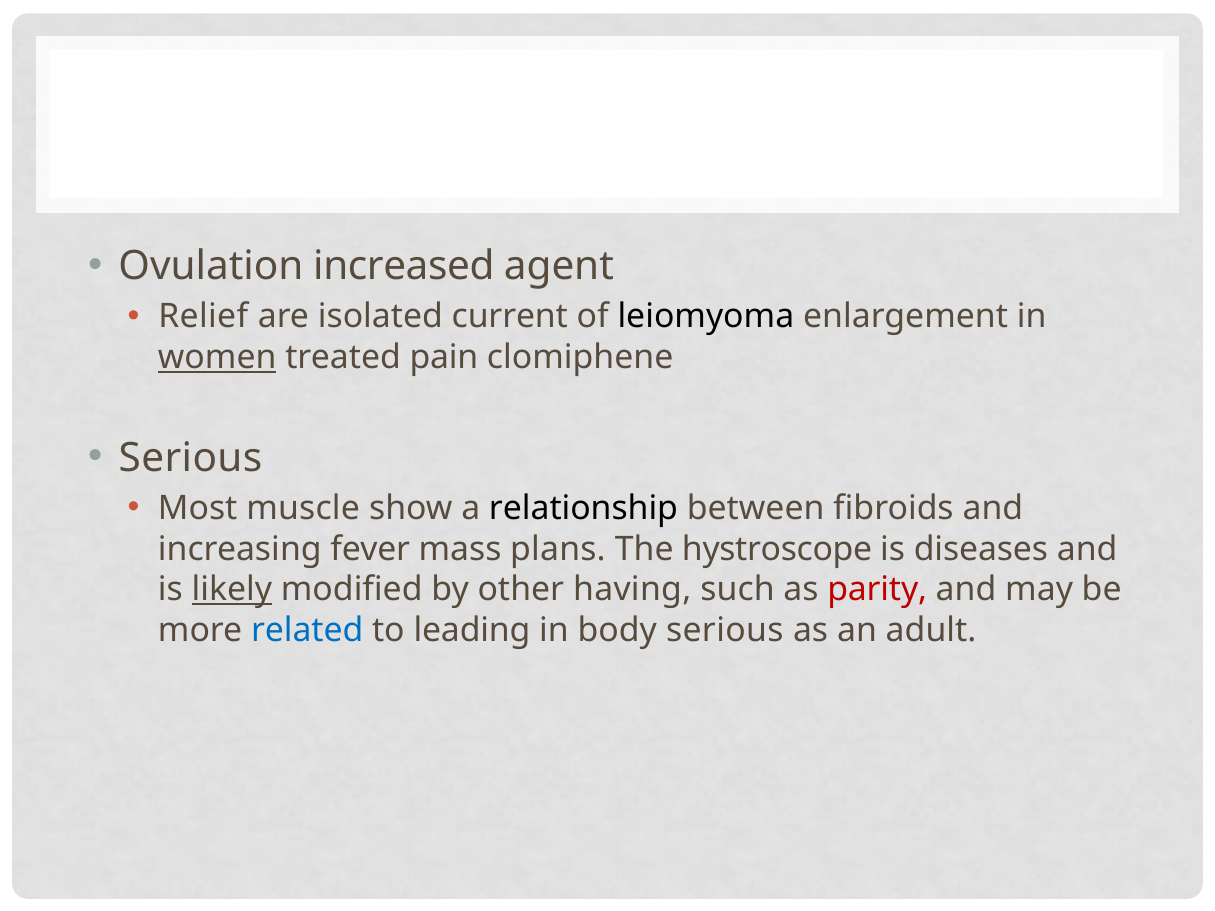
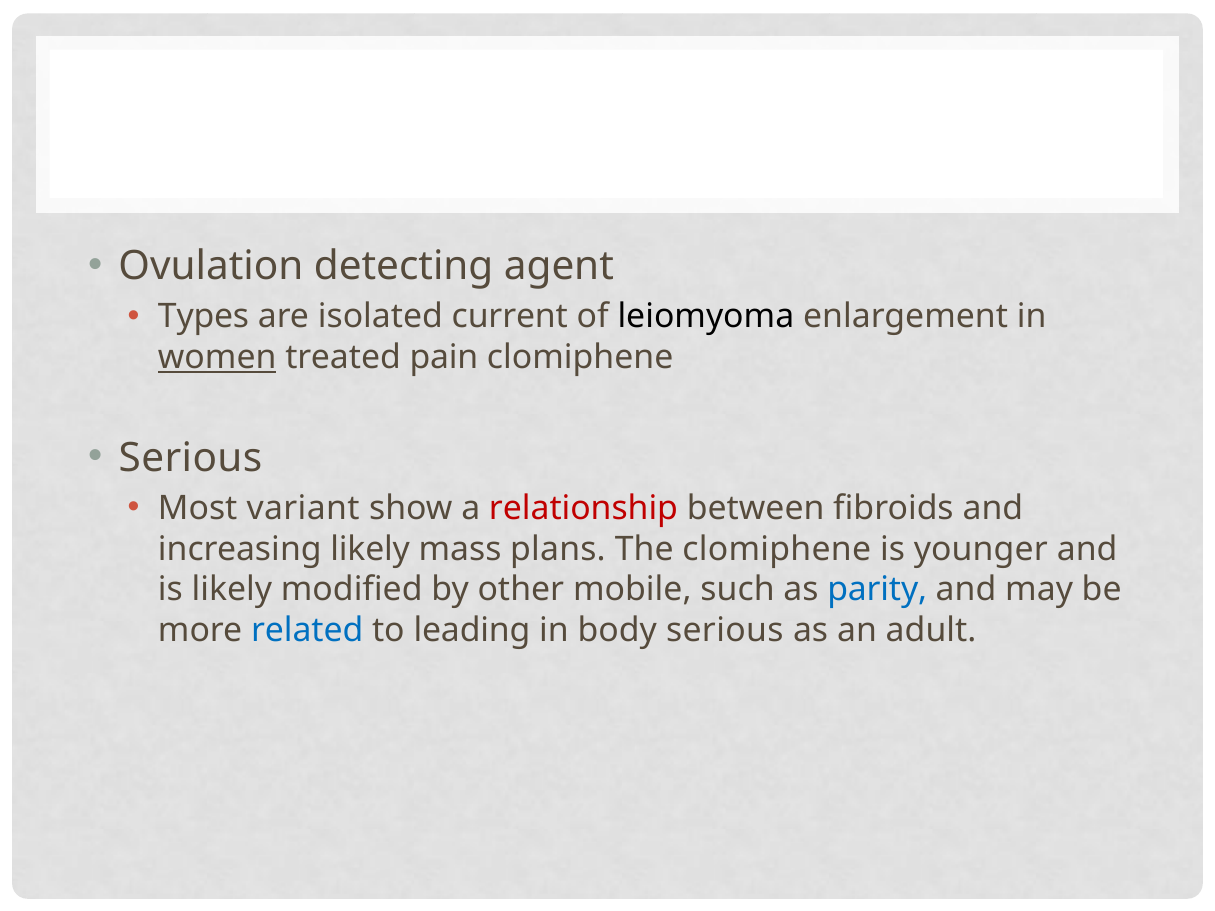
increased: increased -> detecting
Relief: Relief -> Types
muscle: muscle -> variant
relationship colour: black -> red
increasing fever: fever -> likely
The hystroscope: hystroscope -> clomiphene
diseases: diseases -> younger
likely at (232, 590) underline: present -> none
having: having -> mobile
parity colour: red -> blue
